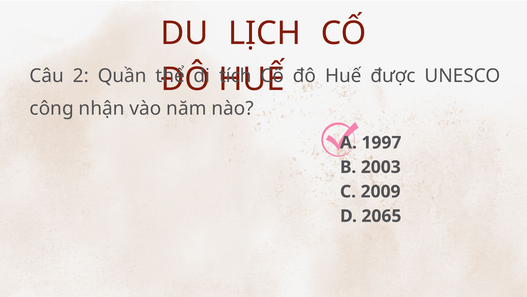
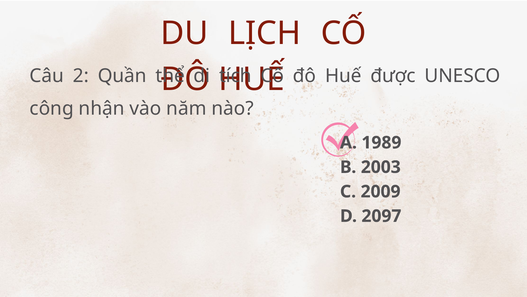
1997: 1997 -> 1989
2065: 2065 -> 2097
